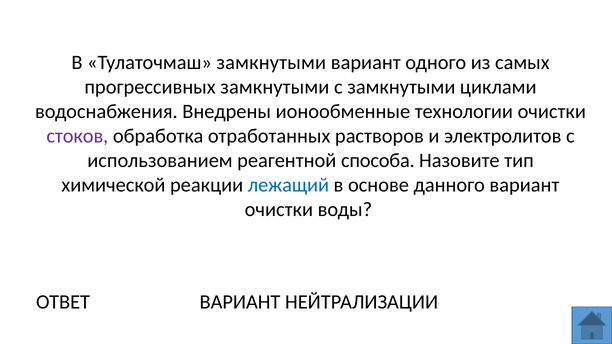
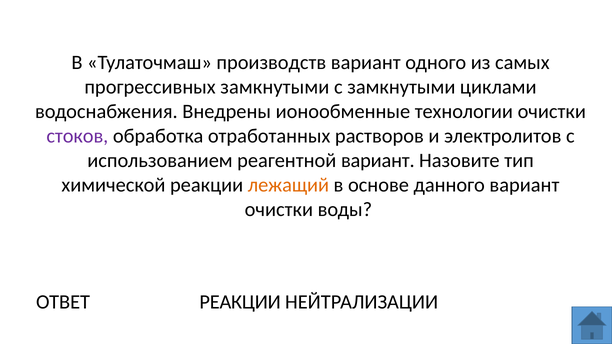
Тулаточмаш замкнутыми: замкнутыми -> производств
реагентной способа: способа -> вариант
лежащий colour: blue -> orange
ОТВЕТ ВАРИАНТ: ВАРИАНТ -> РЕАКЦИИ
